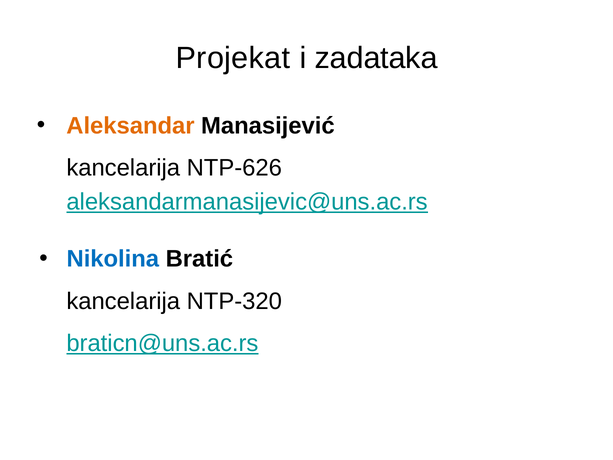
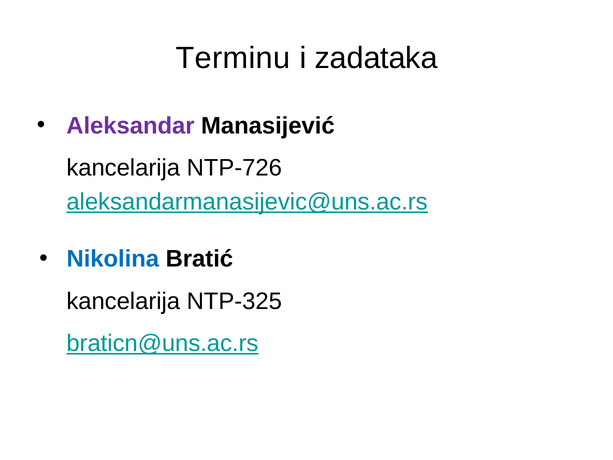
Projekat: Projekat -> Terminu
Aleksandar colour: orange -> purple
NTP-626: NTP-626 -> NTP-726
NTP-320: NTP-320 -> NTP-325
